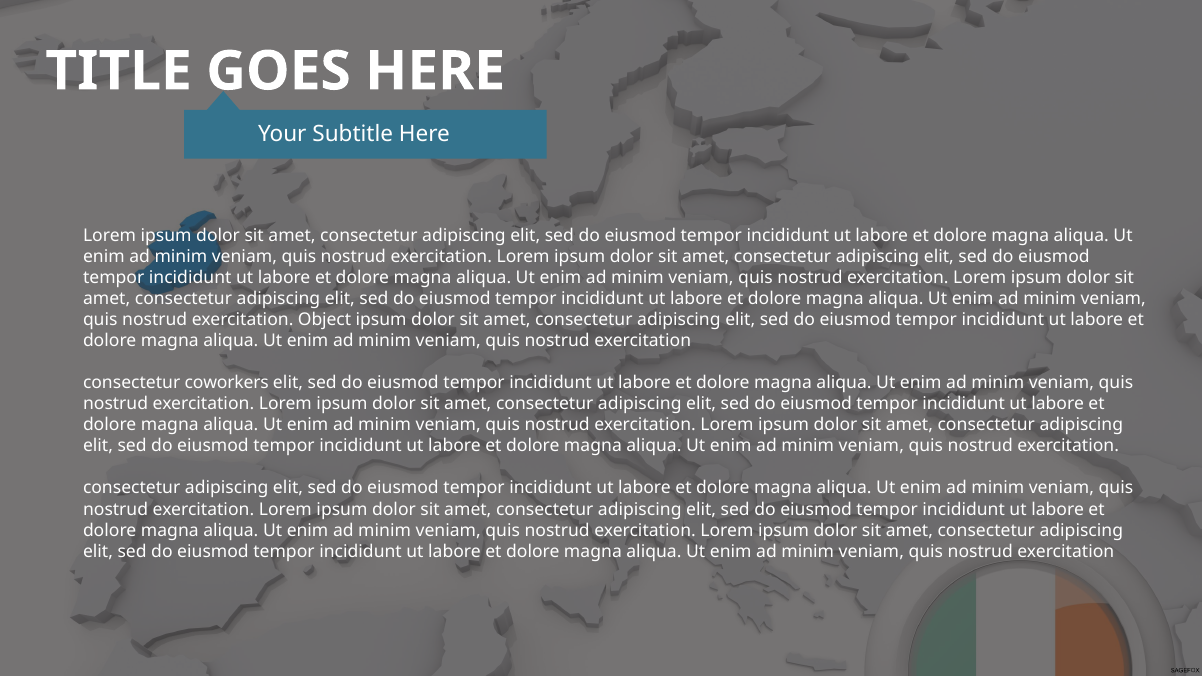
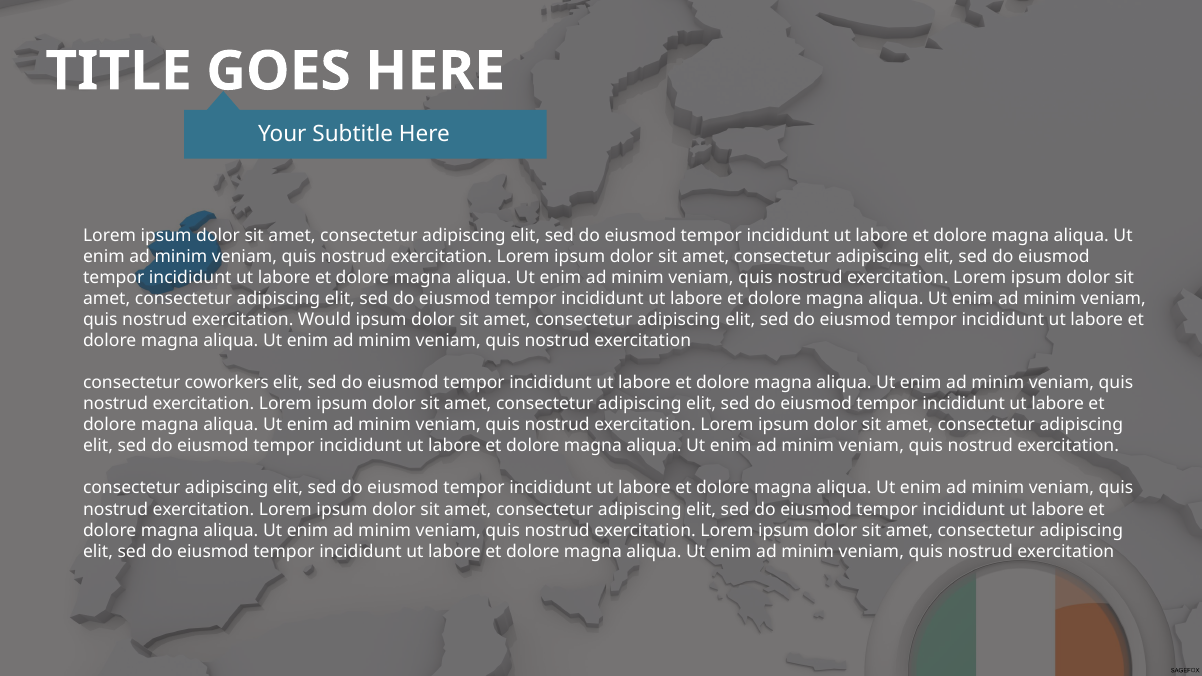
Object: Object -> Would
